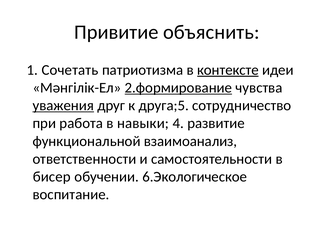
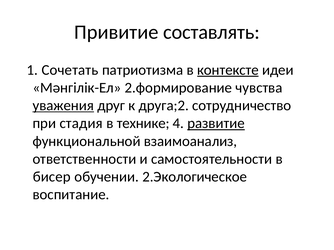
объяснить: объяснить -> составлять
2.формирование underline: present -> none
друга;5: друга;5 -> друга;2
работа: работа -> стадия
навыки: навыки -> технике
развитие underline: none -> present
6.Экологическое: 6.Экологическое -> 2.Экологическое
